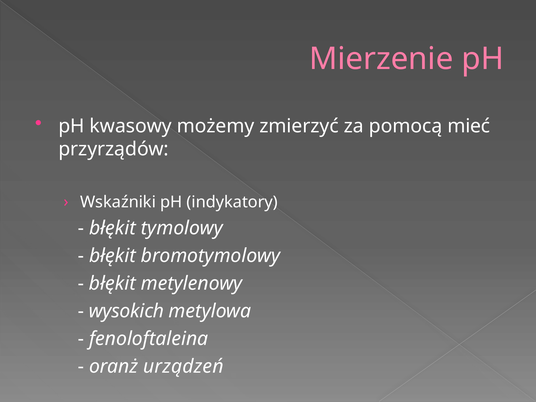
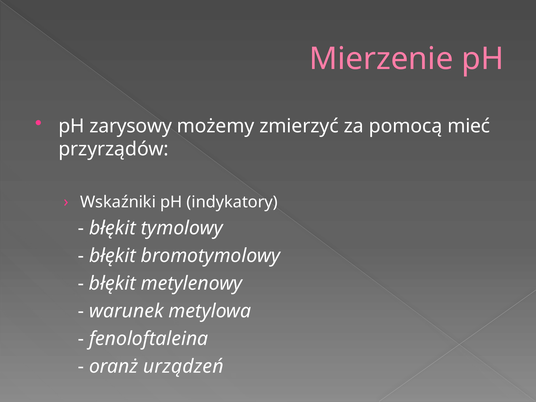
kwasowy: kwasowy -> zarysowy
wysokich: wysokich -> warunek
